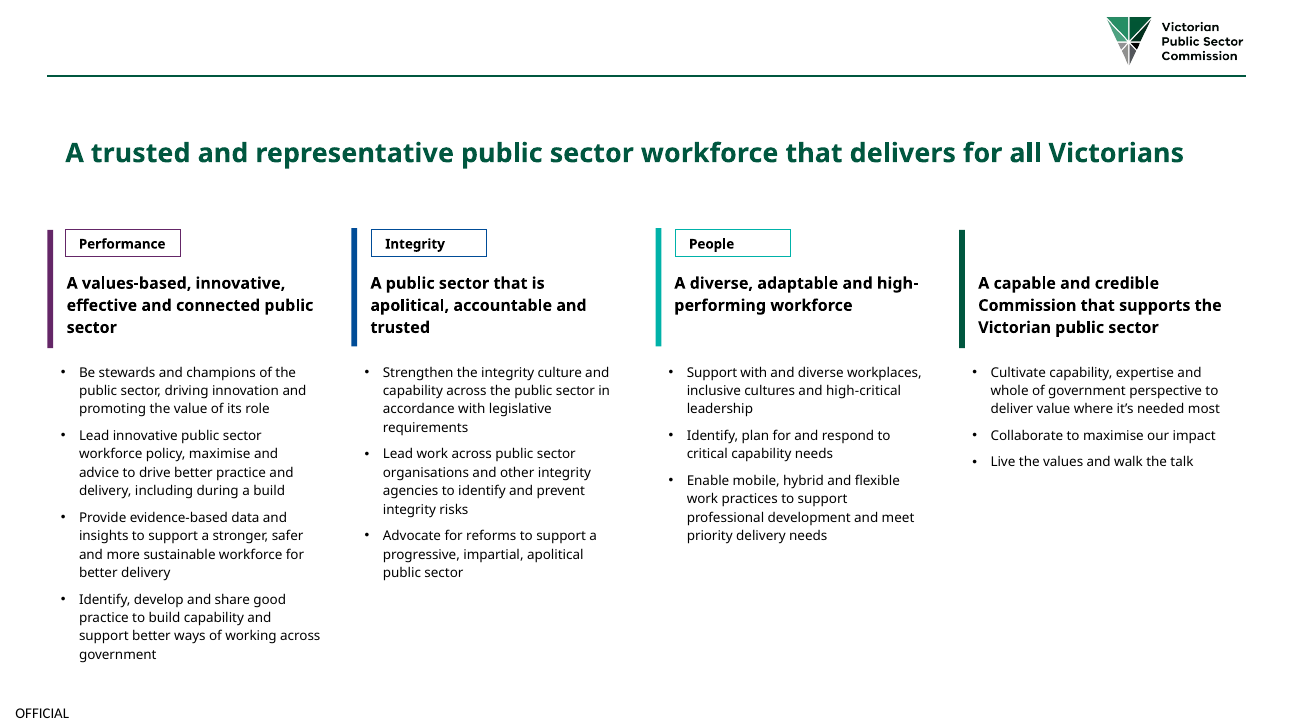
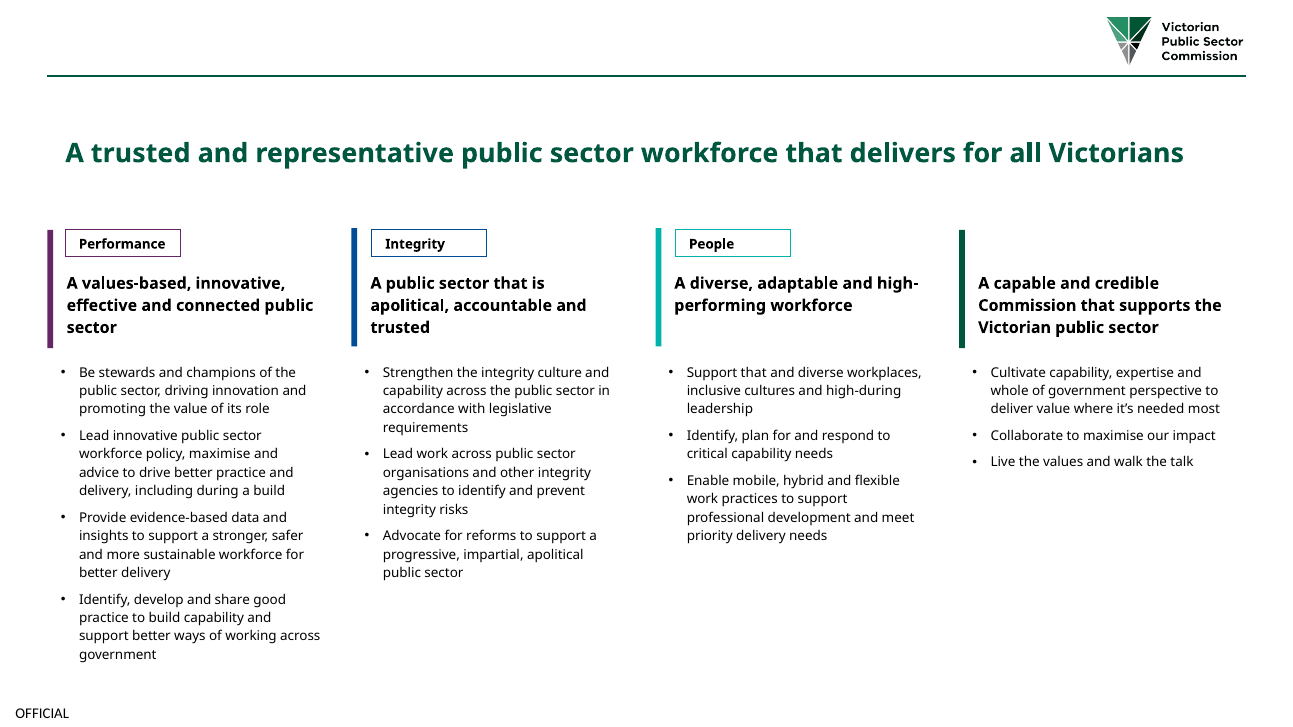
Support with: with -> that
high-critical: high-critical -> high-during
